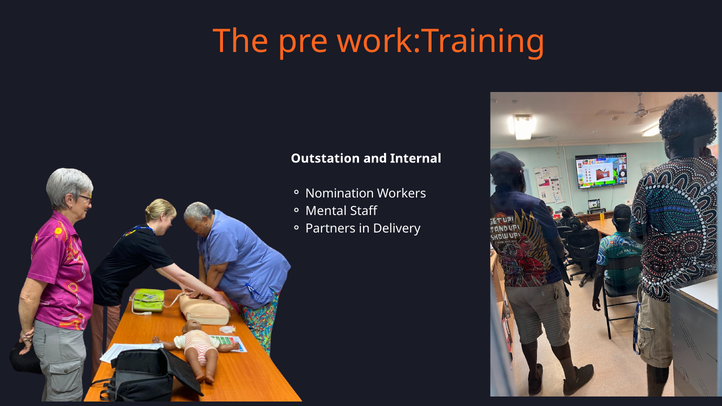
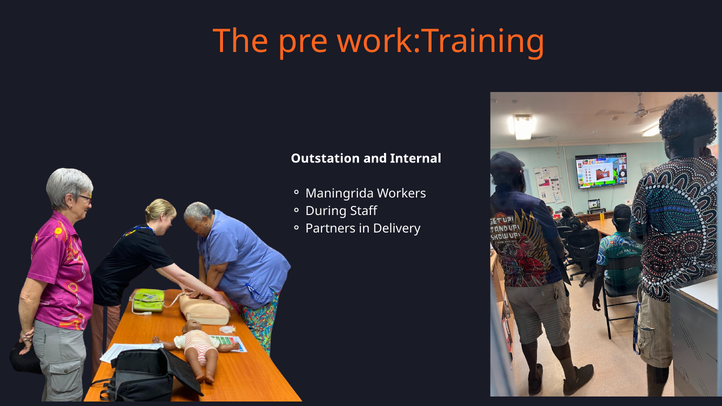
Nomination: Nomination -> Maningrida
Mental: Mental -> During
